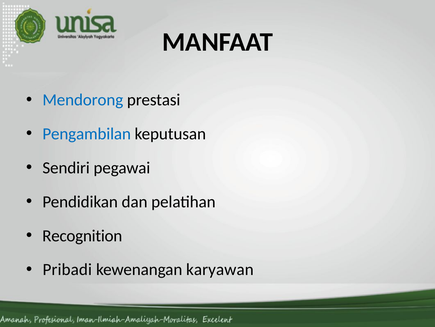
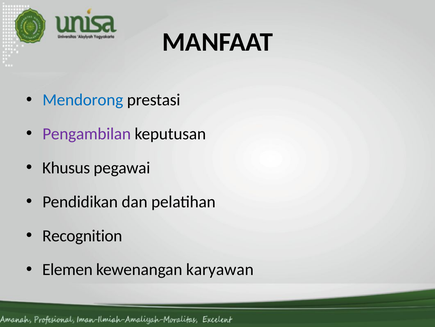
Pengambilan colour: blue -> purple
Sendiri: Sendiri -> Khusus
Pribadi: Pribadi -> Elemen
